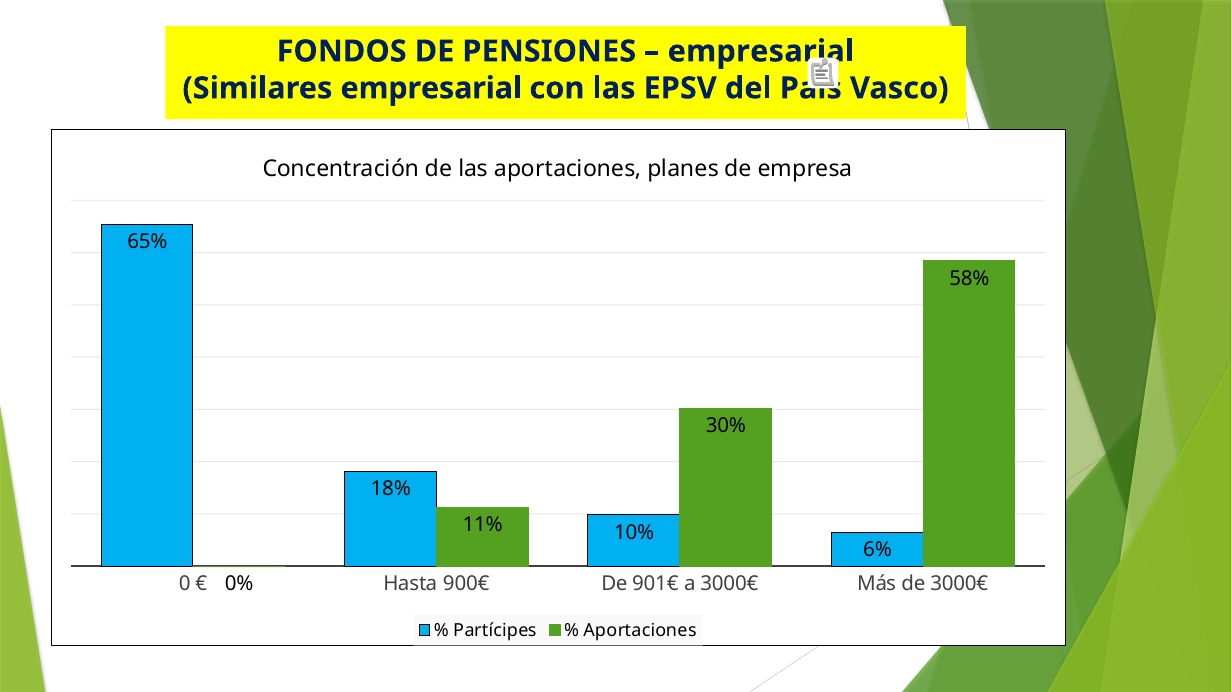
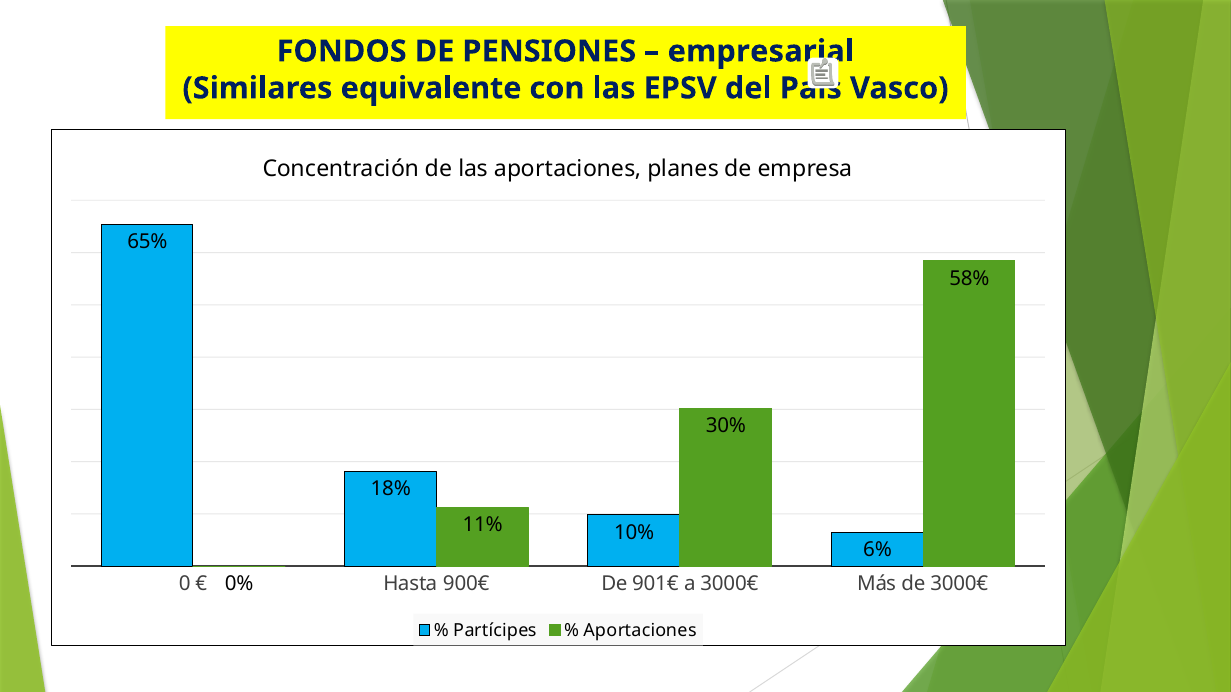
Similares empresarial: empresarial -> equivalente
